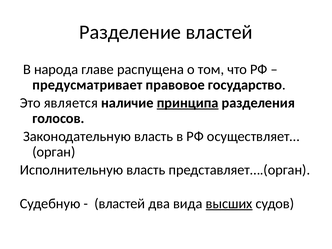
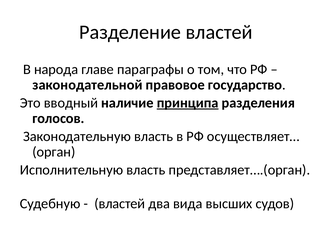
распущена: распущена -> параграфы
предусматривает: предусматривает -> законодательной
является: является -> вводный
высших underline: present -> none
